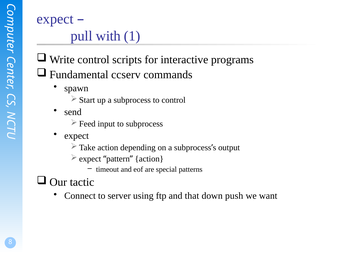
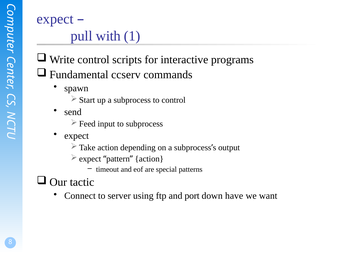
that: that -> port
push: push -> have
